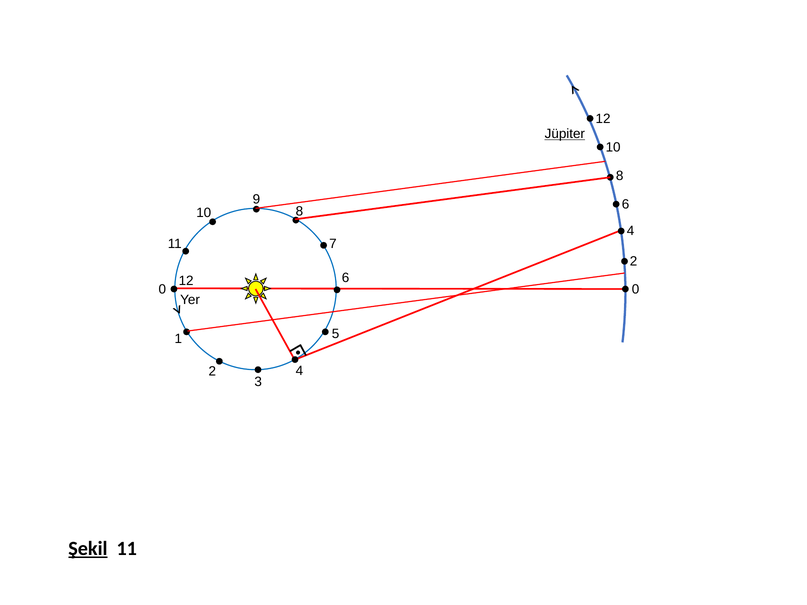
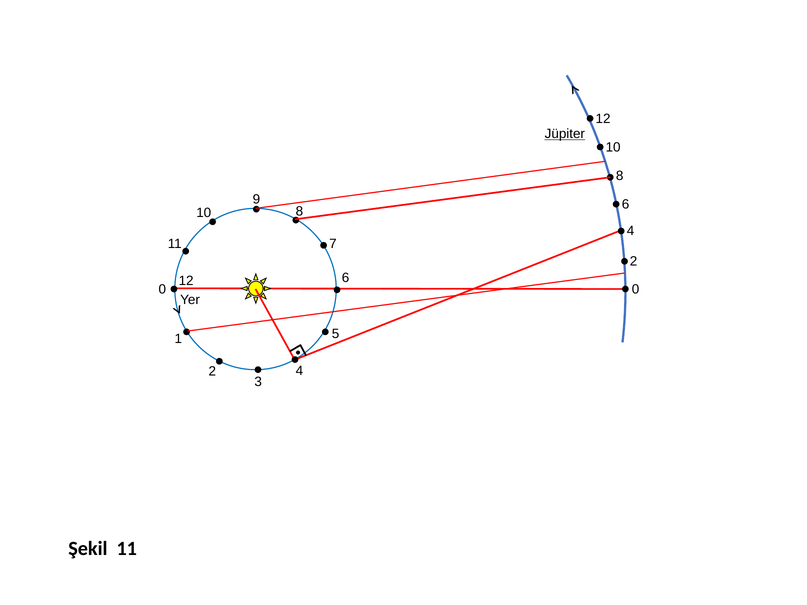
Şekil underline: present -> none
